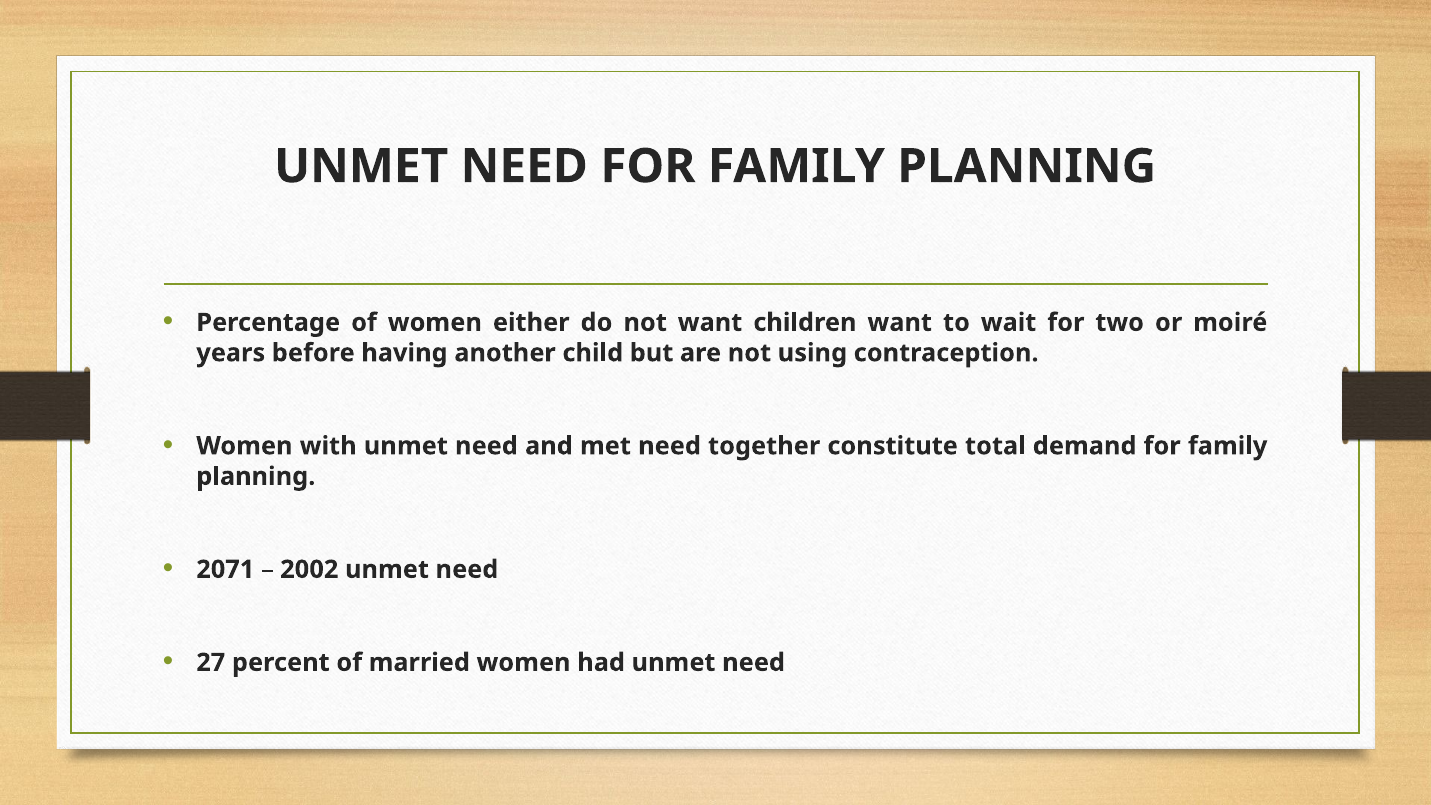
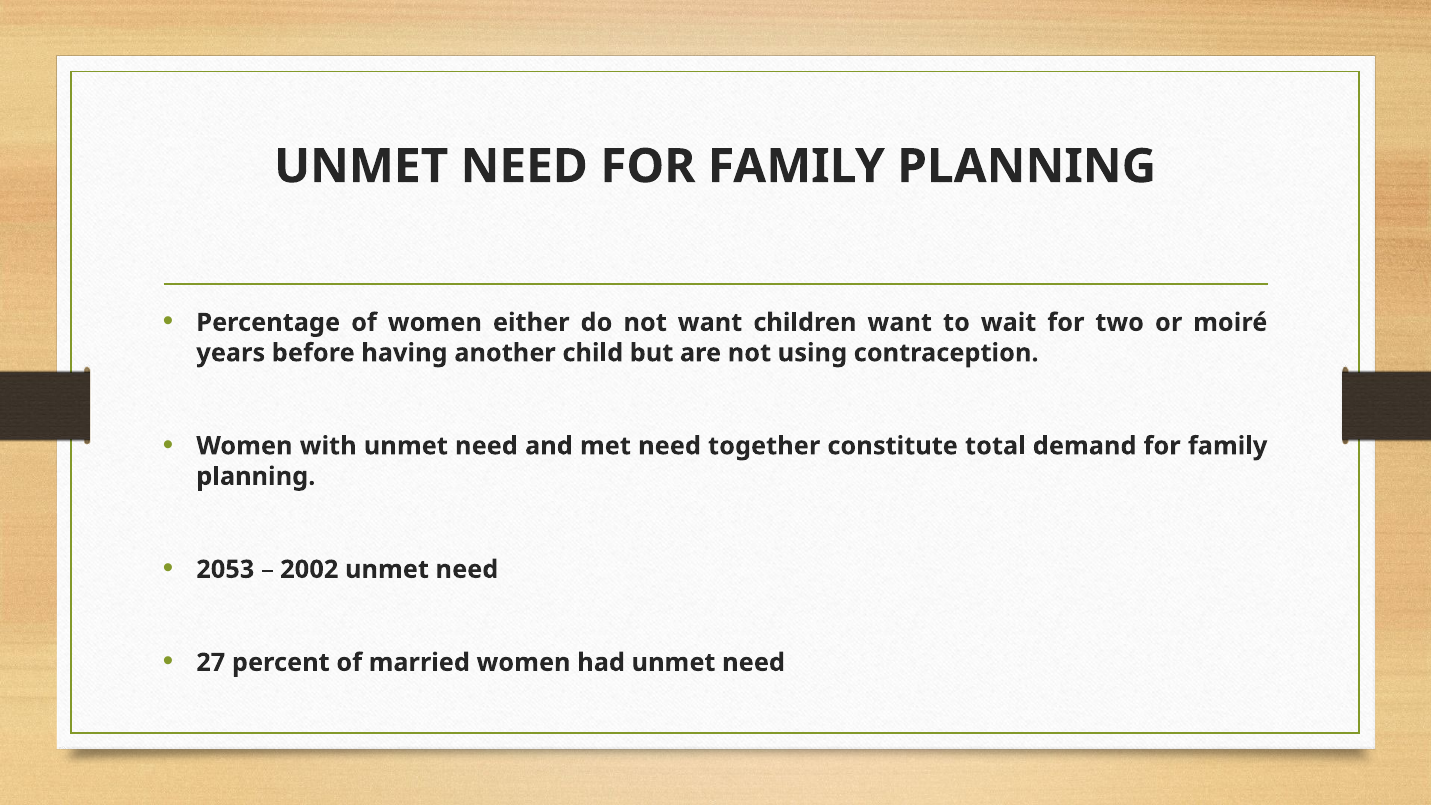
2071: 2071 -> 2053
